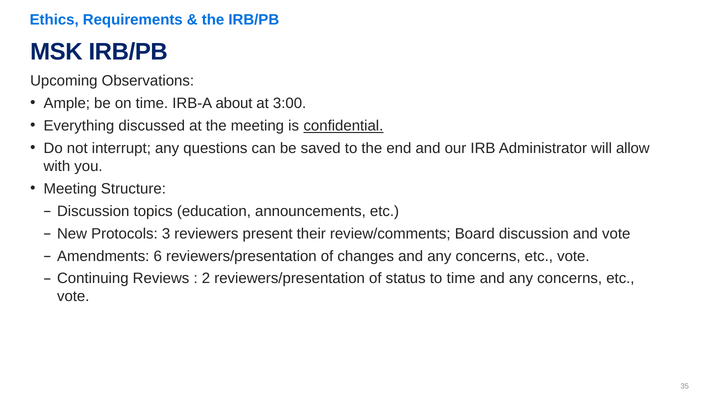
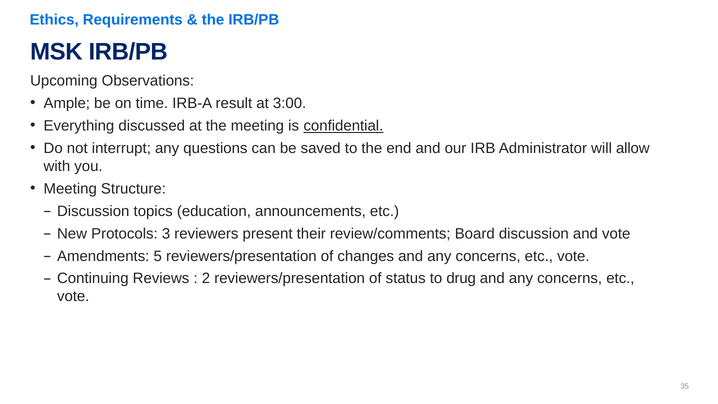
about: about -> result
6: 6 -> 5
to time: time -> drug
